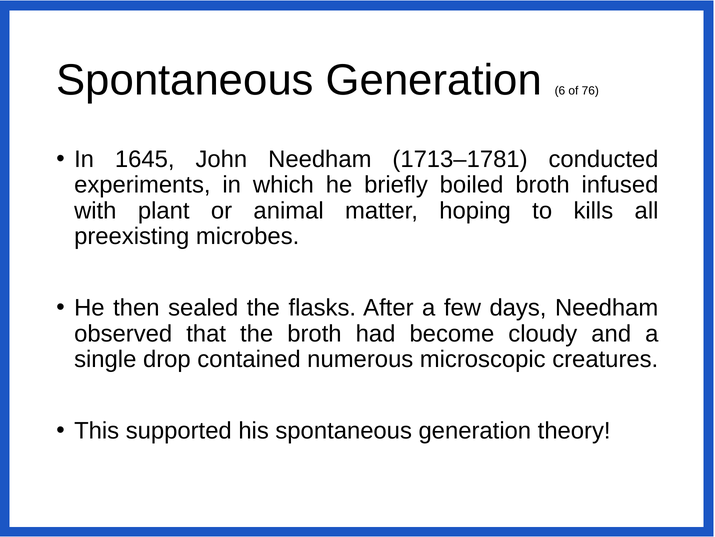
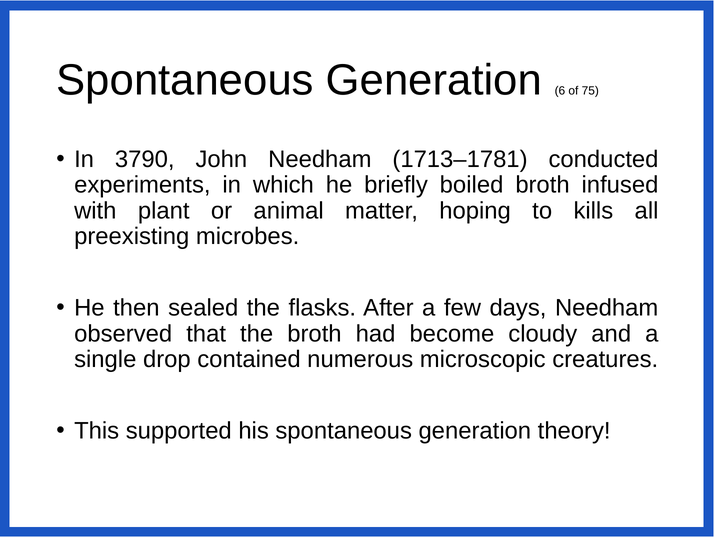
76: 76 -> 75
1645: 1645 -> 3790
